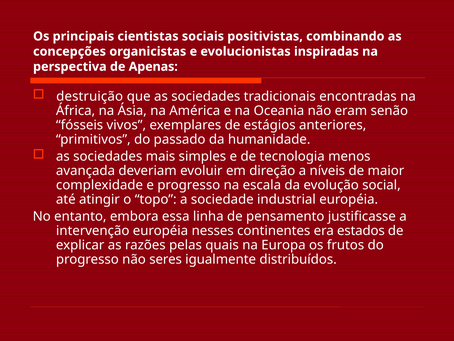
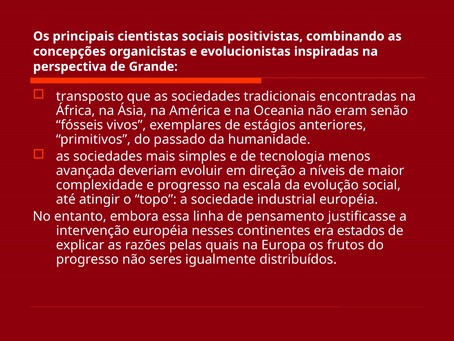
Apenas: Apenas -> Grande
destruição: destruição -> transposto
